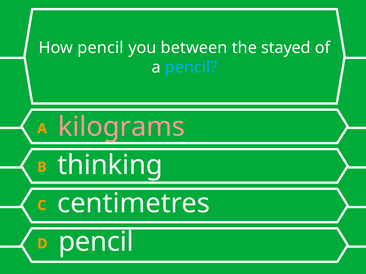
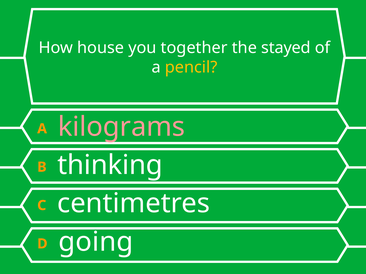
How pencil: pencil -> house
between: between -> together
pencil at (191, 67) colour: light blue -> yellow
D pencil: pencil -> going
